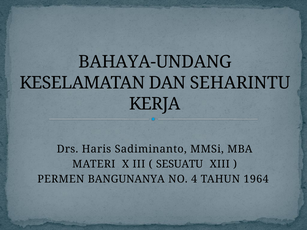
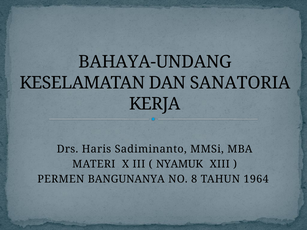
SEHARINTU: SEHARINTU -> SANATORIA
SESUATU: SESUATU -> NYAMUK
4: 4 -> 8
